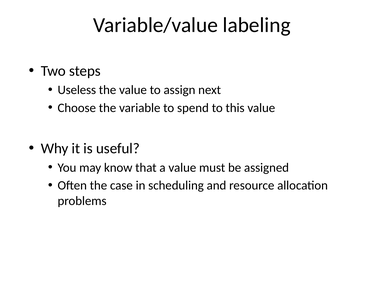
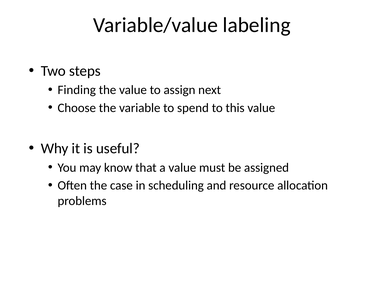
Useless: Useless -> Finding
